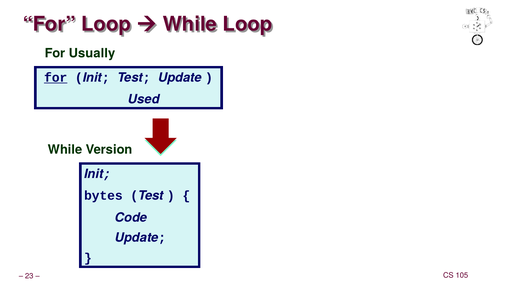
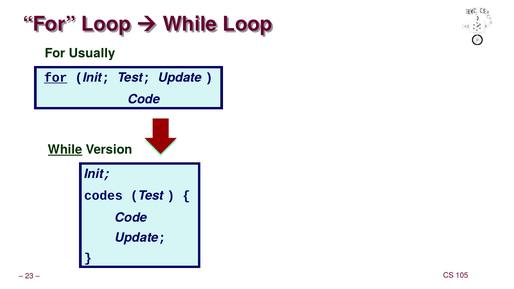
Used at (144, 99): Used -> Code
While at (65, 150) underline: none -> present
bytes: bytes -> codes
